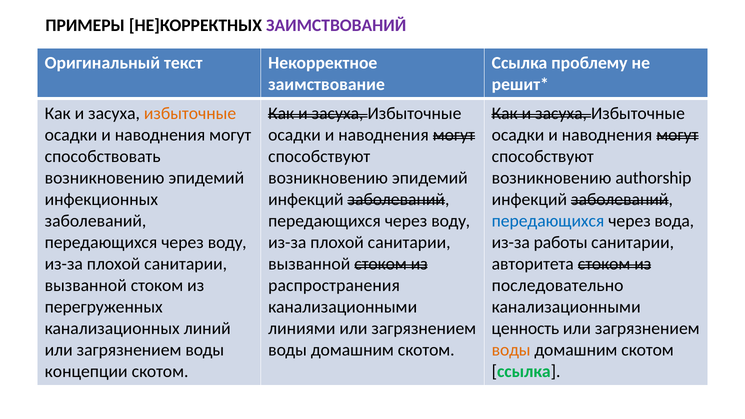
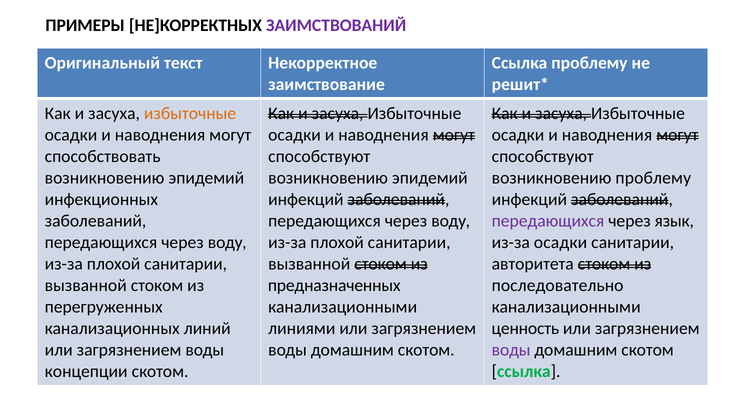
возникновению authorship: authorship -> проблему
передающихся at (548, 221) colour: blue -> purple
вода: вода -> язык
из-за работы: работы -> осадки
распространения: распространения -> предназначенных
воды at (511, 350) colour: orange -> purple
